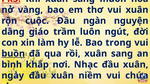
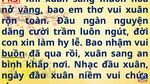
vàng underline: none -> present
cuộc: cuộc -> toàn
giáo: giáo -> cười
trong: trong -> nhậm
